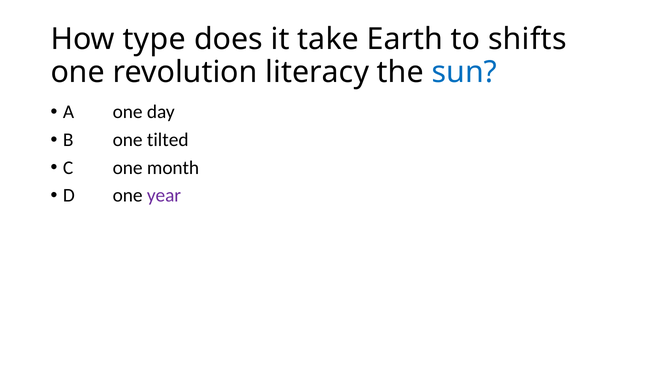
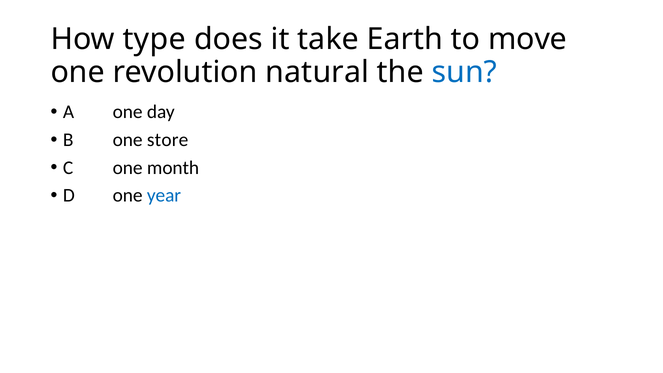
shifts: shifts -> move
literacy: literacy -> natural
tilted: tilted -> store
year colour: purple -> blue
